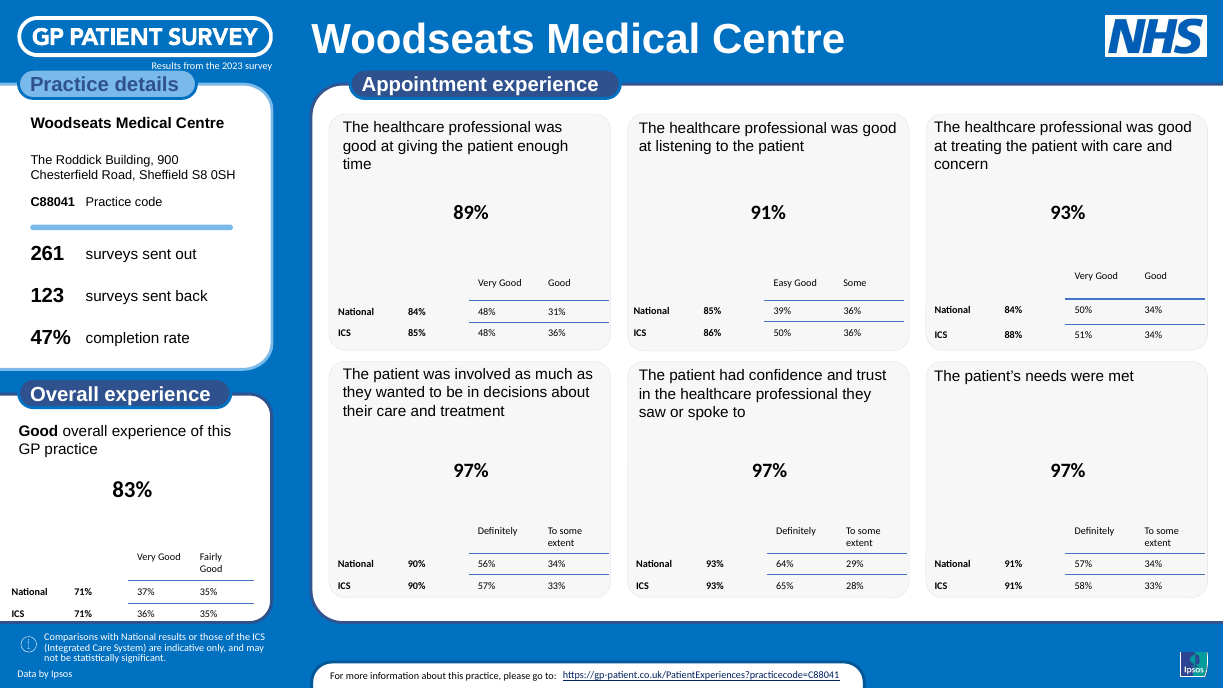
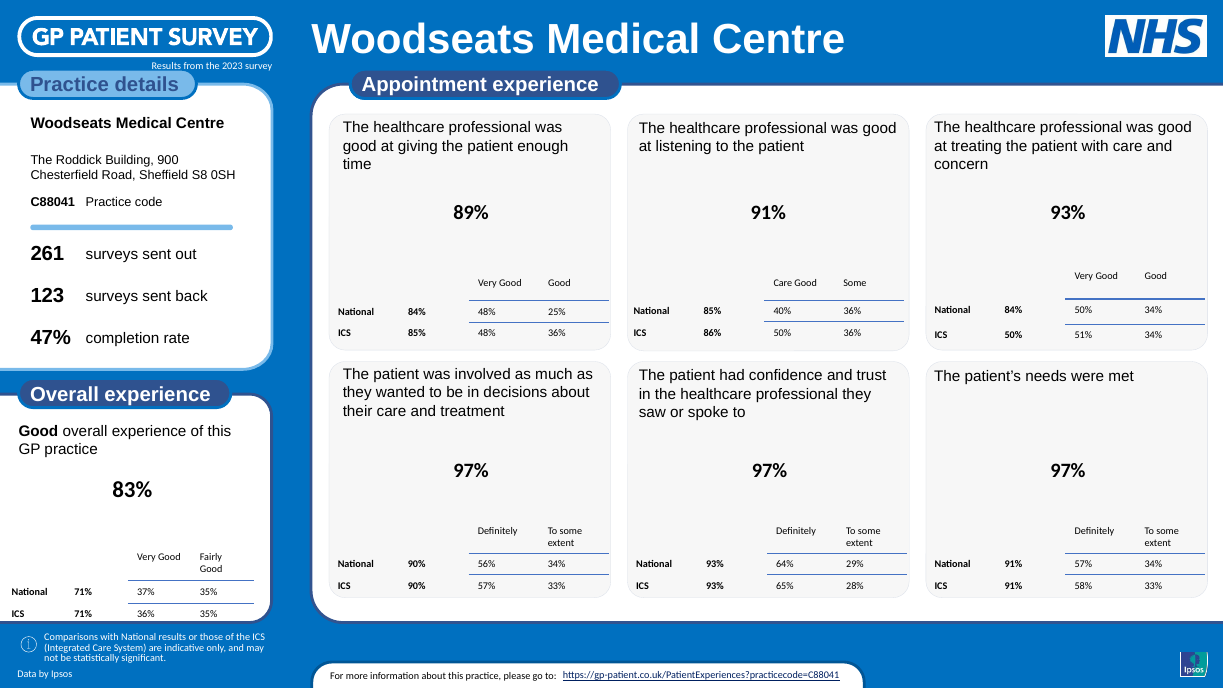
Easy at (783, 283): Easy -> Care
39%: 39% -> 40%
31%: 31% -> 25%
ICS 88%: 88% -> 50%
